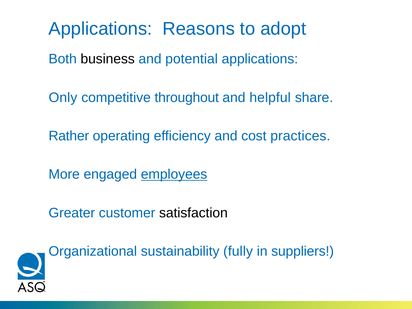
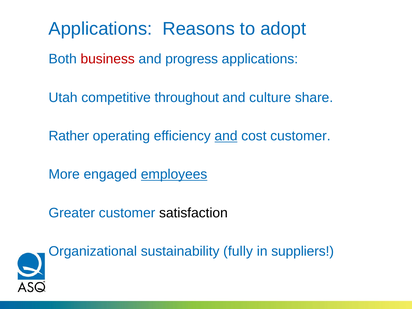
business colour: black -> red
potential: potential -> progress
Only: Only -> Utah
helpful: helpful -> culture
and at (226, 136) underline: none -> present
cost practices: practices -> customer
